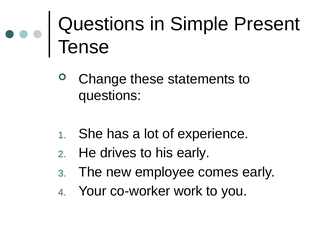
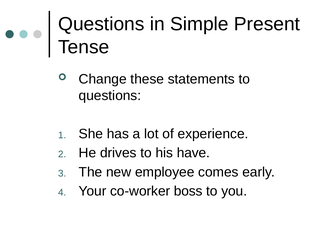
his early: early -> have
work: work -> boss
